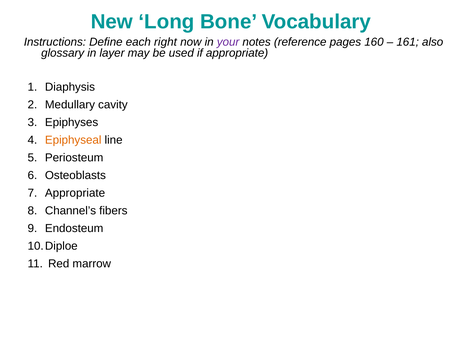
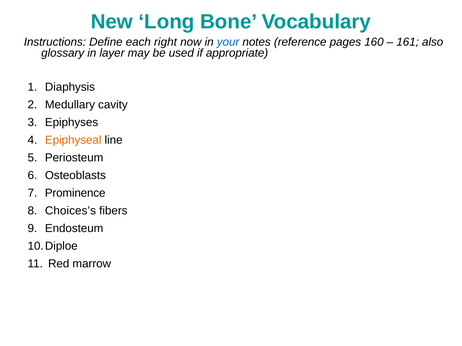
your colour: purple -> blue
Appropriate at (75, 193): Appropriate -> Prominence
Channel’s: Channel’s -> Choices’s
